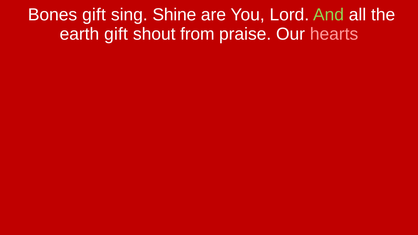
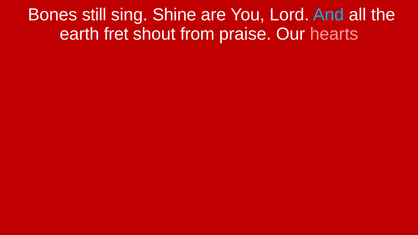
Bones gift: gift -> still
And colour: light green -> light blue
earth gift: gift -> fret
